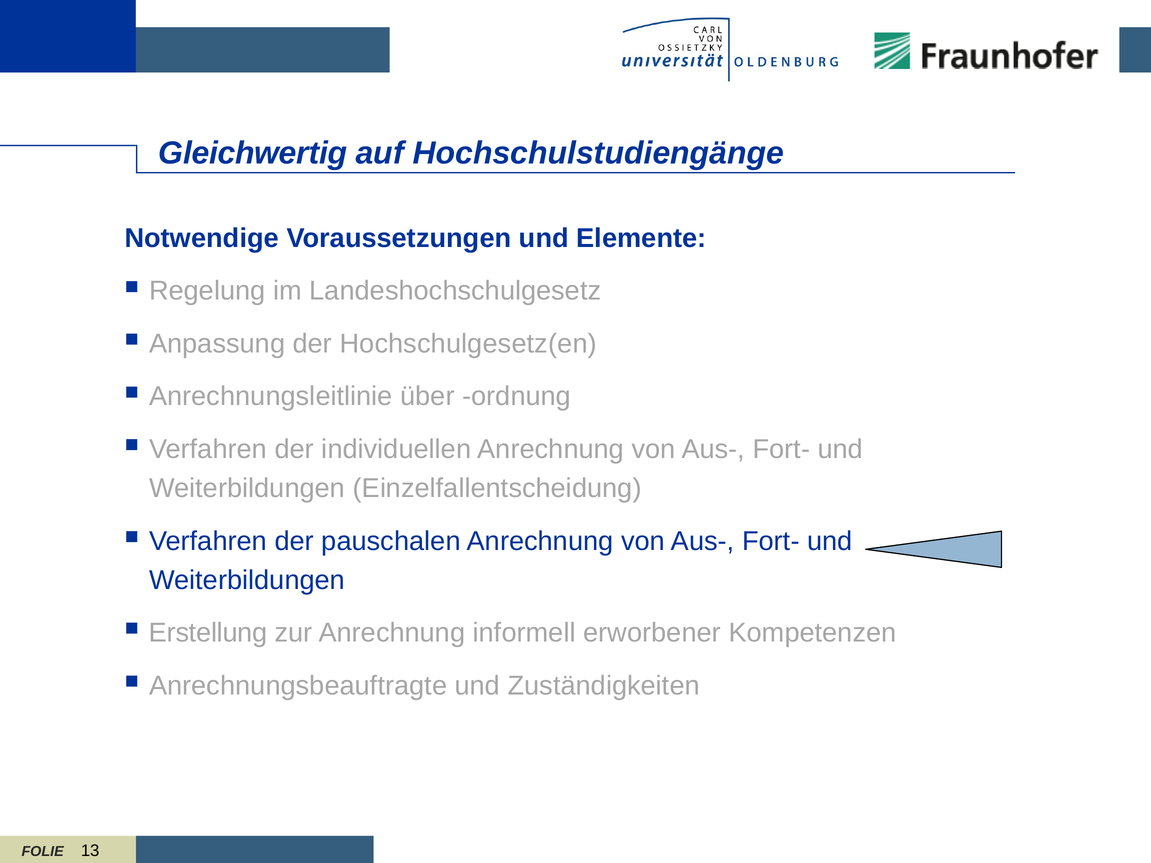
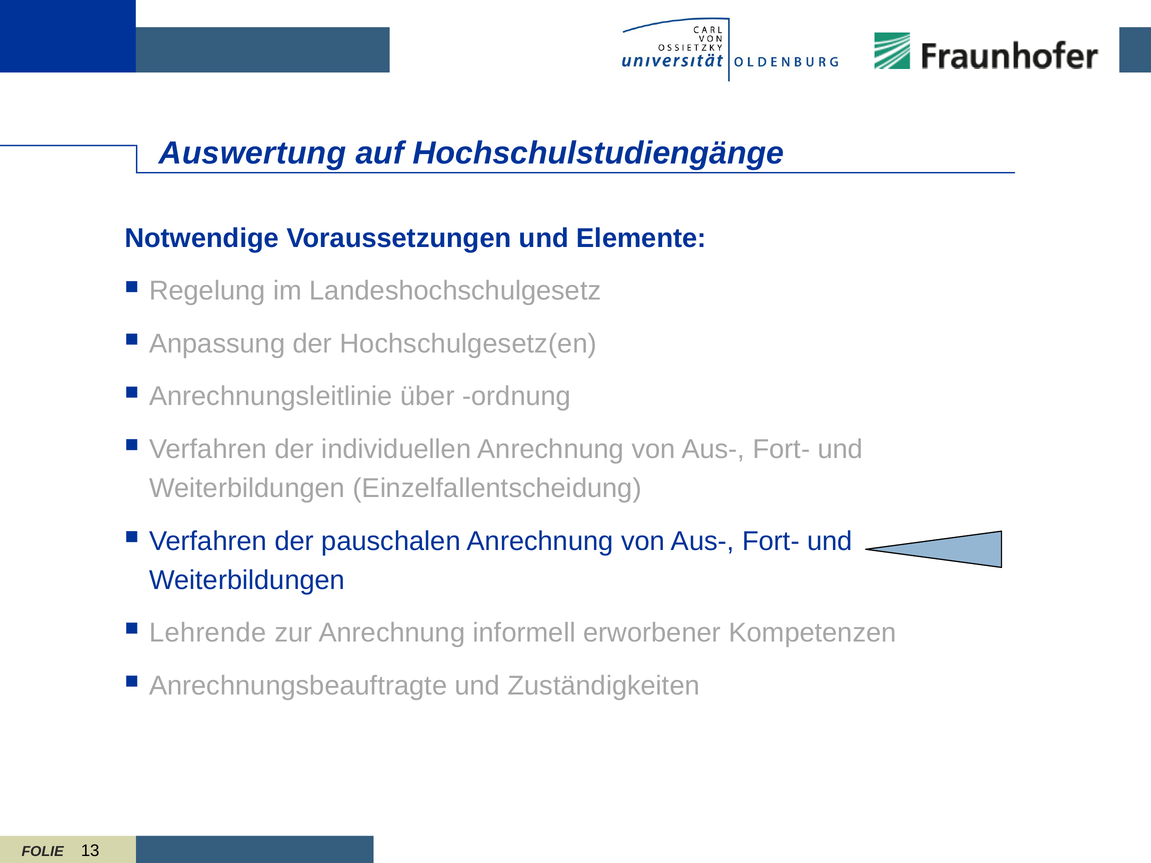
Gleichwertig: Gleichwertig -> Auswertung
Erstellung: Erstellung -> Lehrende
